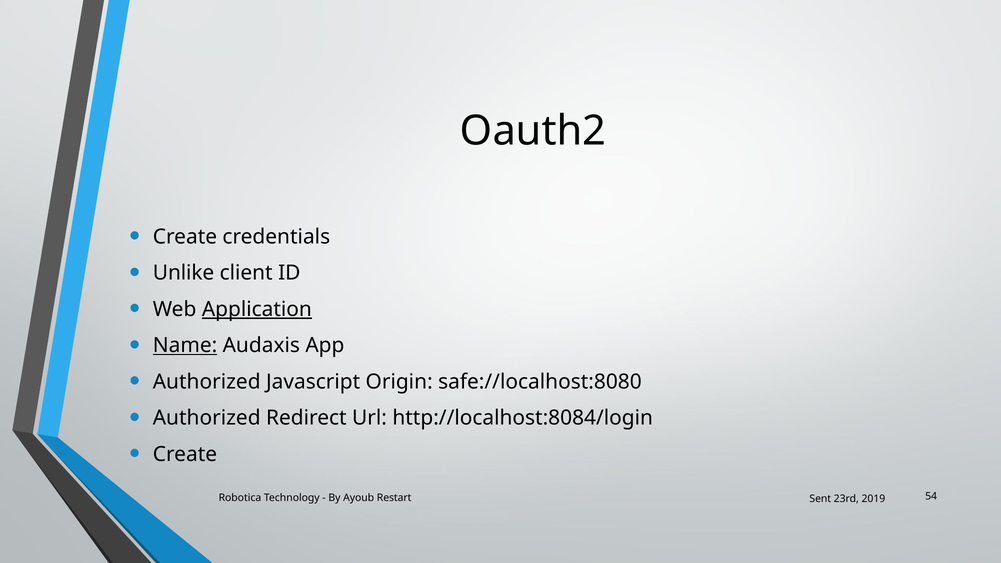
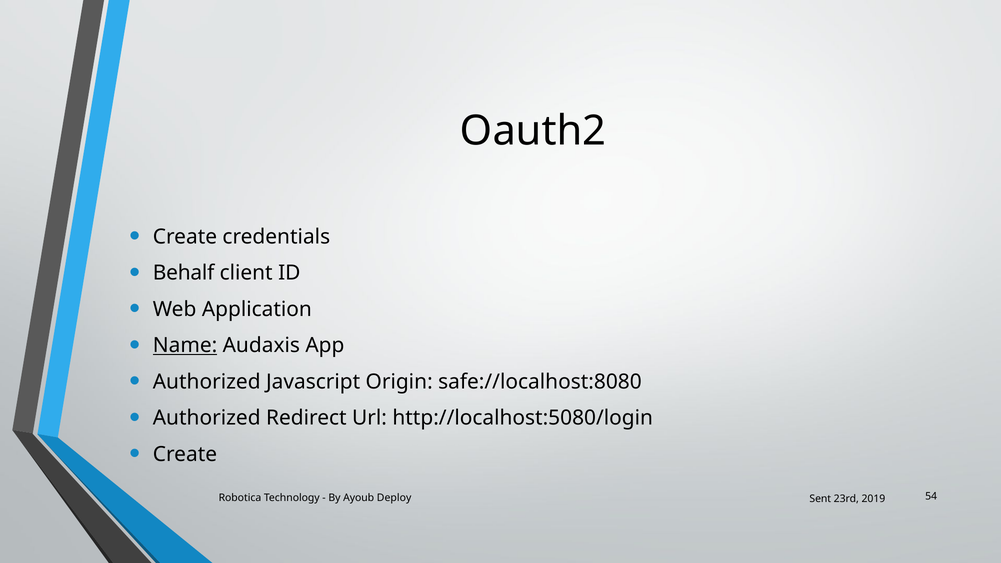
Unlike: Unlike -> Behalf
Application underline: present -> none
http://localhost:8084/login: http://localhost:8084/login -> http://localhost:5080/login
Restart: Restart -> Deploy
